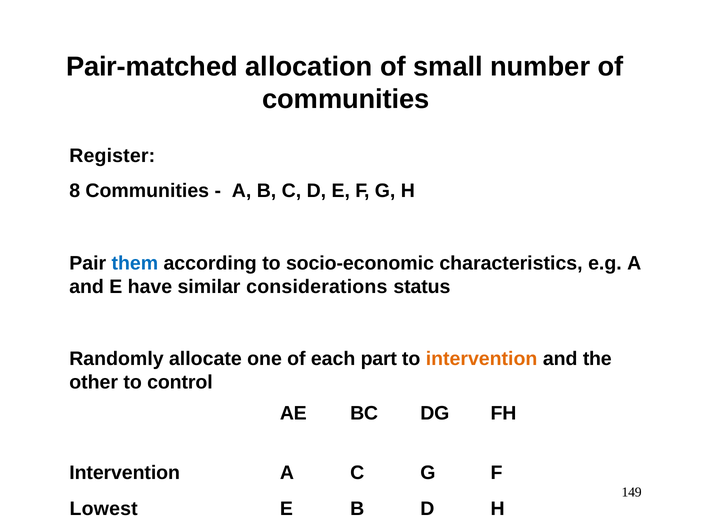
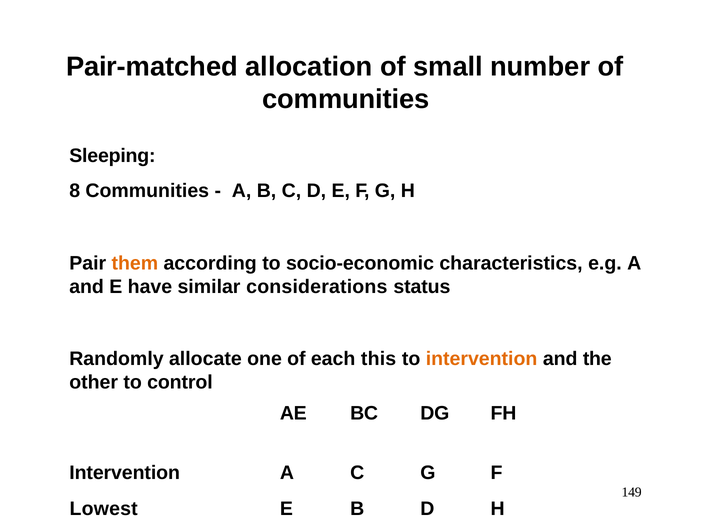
Register: Register -> Sleeping
them colour: blue -> orange
part: part -> this
